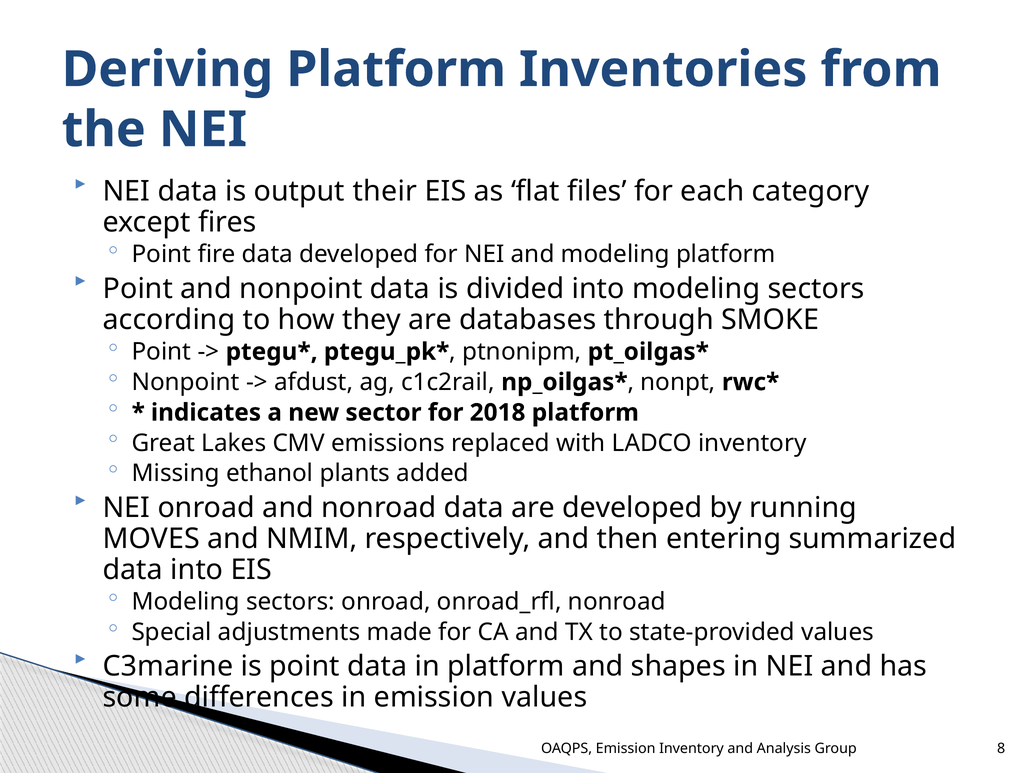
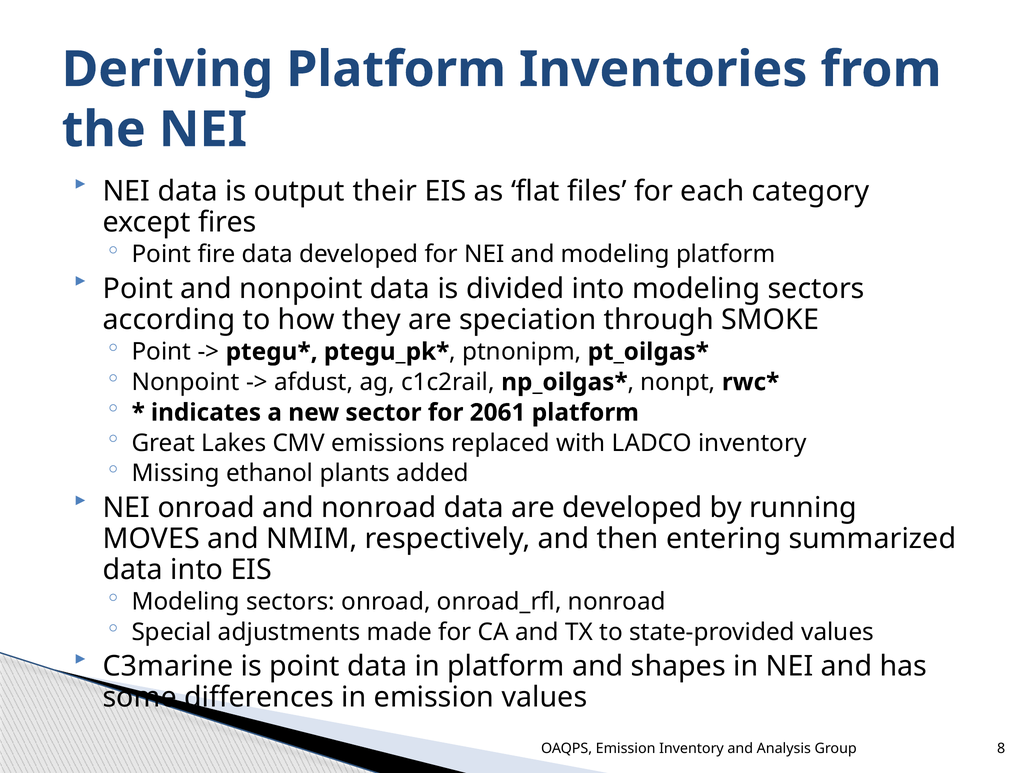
databases: databases -> speciation
2018: 2018 -> 2061
